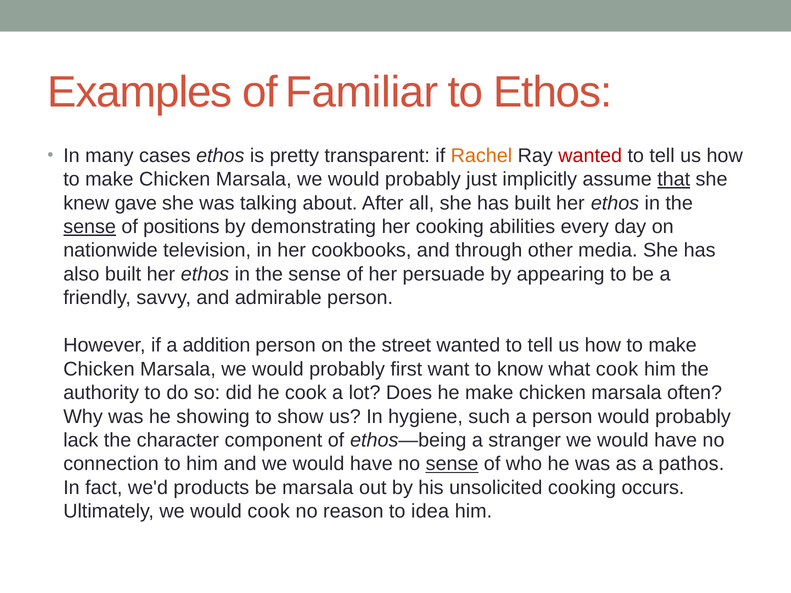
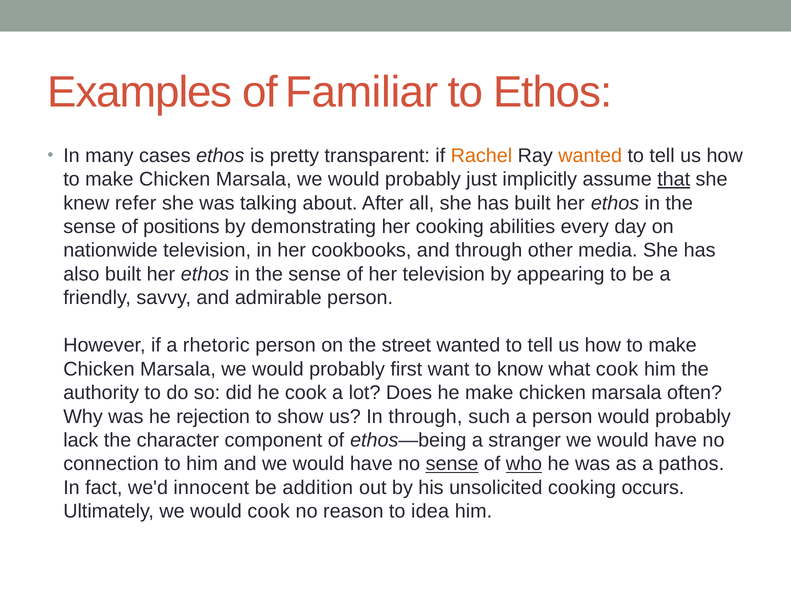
wanted at (590, 156) colour: red -> orange
gave: gave -> refer
sense at (90, 227) underline: present -> none
her persuade: persuade -> television
addition: addition -> rhetoric
showing: showing -> rejection
In hygiene: hygiene -> through
who underline: none -> present
products: products -> innocent
be marsala: marsala -> addition
